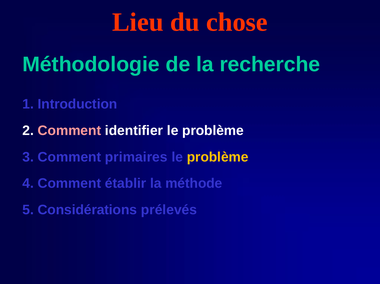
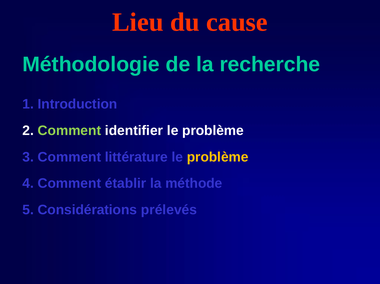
chose: chose -> cause
Comment at (69, 131) colour: pink -> light green
primaires: primaires -> littérature
